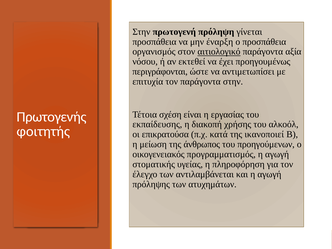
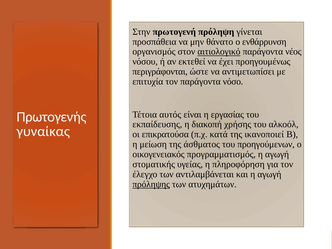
έναρξη: έναρξη -> θάνατο
ο προσπάθεια: προσπάθεια -> ενθάρρυνση
αξία: αξία -> νέος
παράγοντα στην: στην -> νόσο
σχέση: σχέση -> αυτός
φοιτητής: φοιτητής -> γυναίκας
άνθρωπος: άνθρωπος -> άσθματος
πρόληψης underline: none -> present
